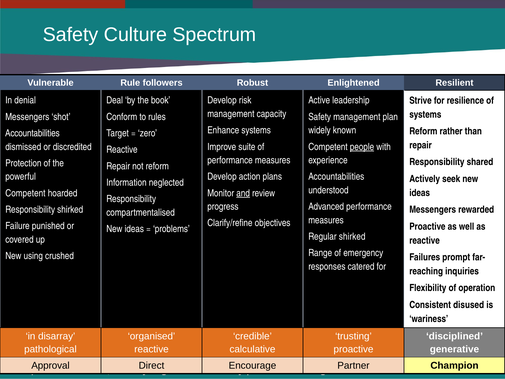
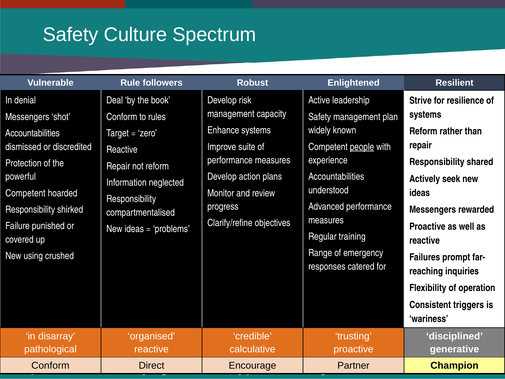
and underline: present -> none
Regular shirked: shirked -> training
disused: disused -> triggers
Approval at (51, 365): Approval -> Conform
